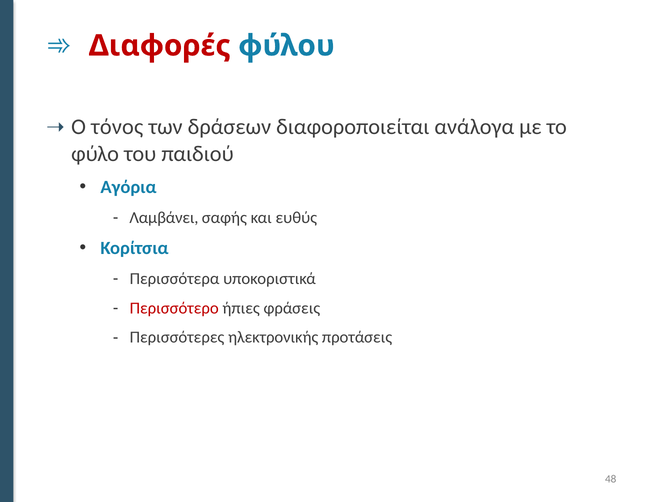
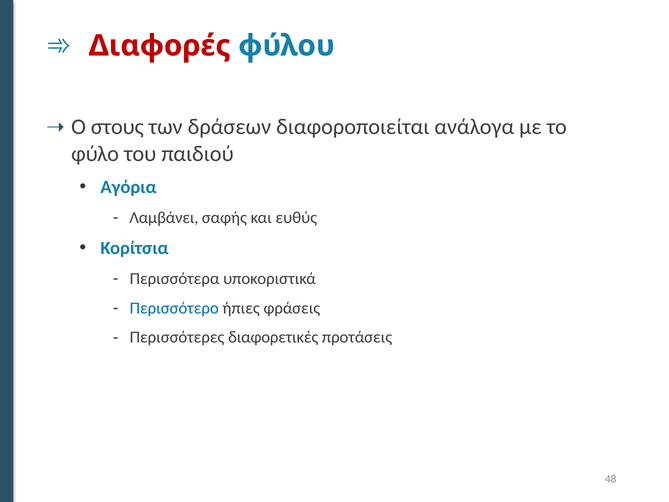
τόνος: τόνος -> στους
Περισσότερο colour: red -> blue
ηλεκτρονικής: ηλεκτρονικής -> διαφορετικές
